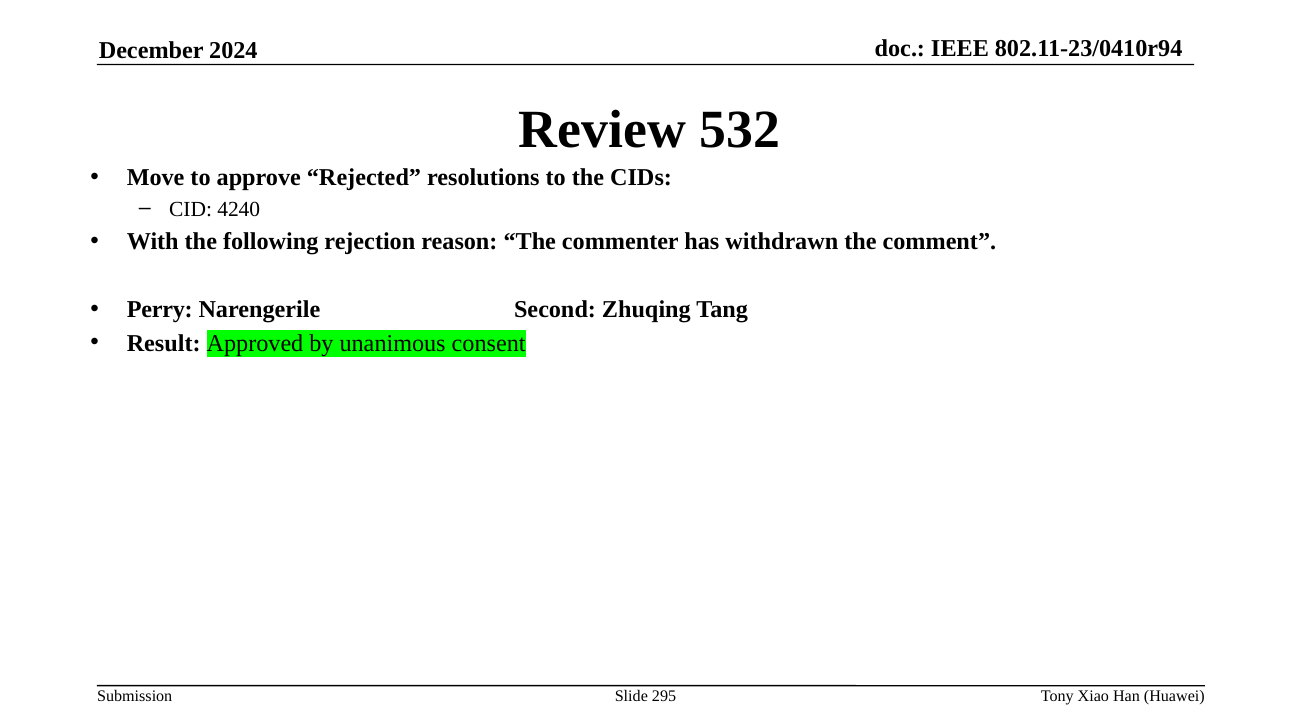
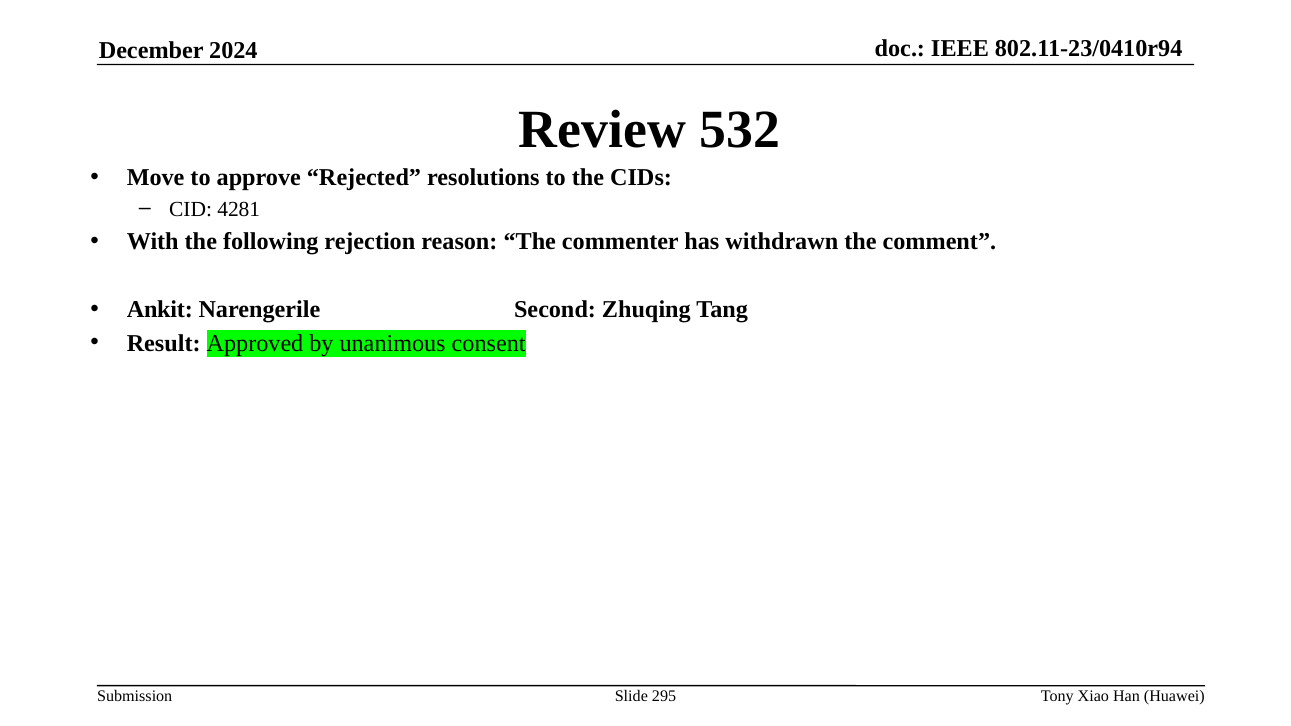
4240: 4240 -> 4281
Perry: Perry -> Ankit
